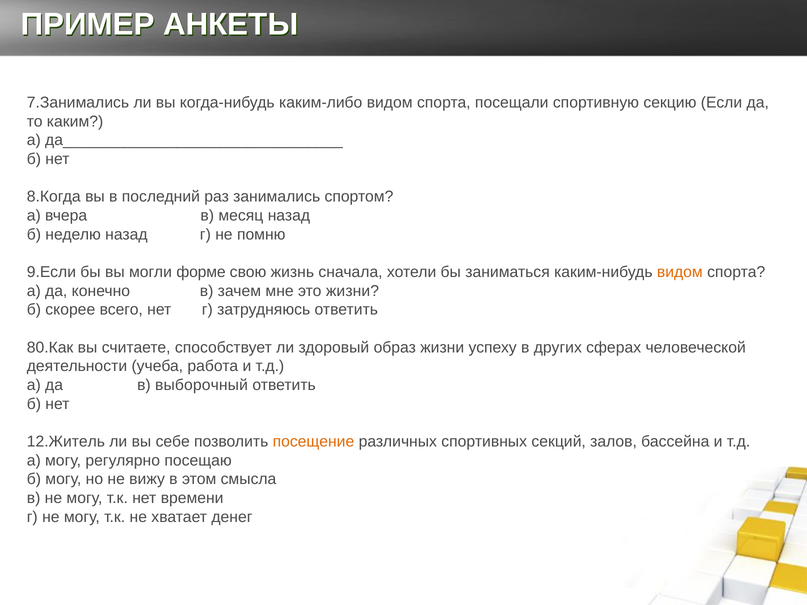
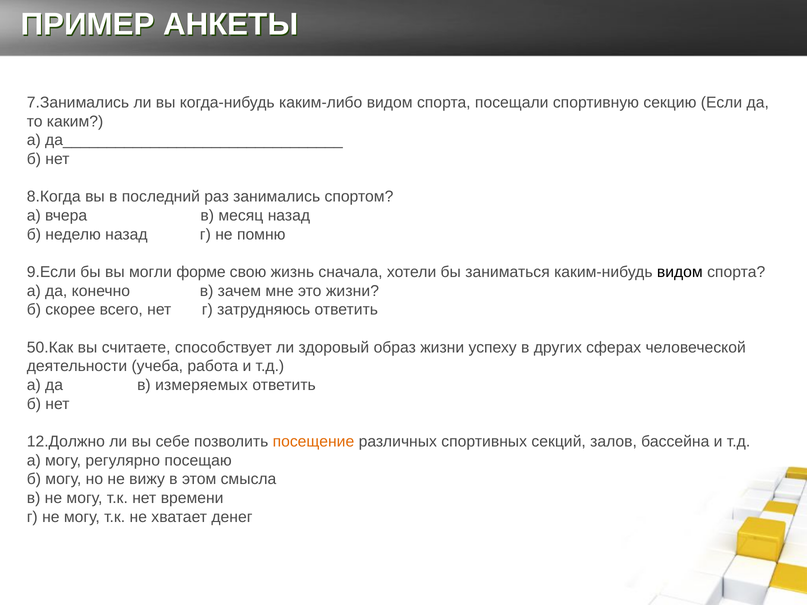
видом at (680, 272) colour: orange -> black
80.Как: 80.Как -> 50.Как
выборочный: выборочный -> измеряемых
12.Житель: 12.Житель -> 12.Должно
